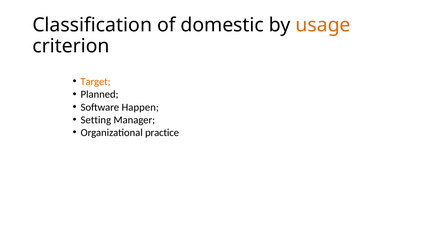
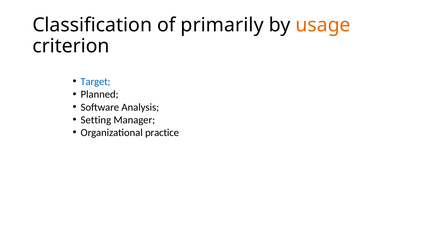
domestic: domestic -> primarily
Target colour: orange -> blue
Happen: Happen -> Analysis
